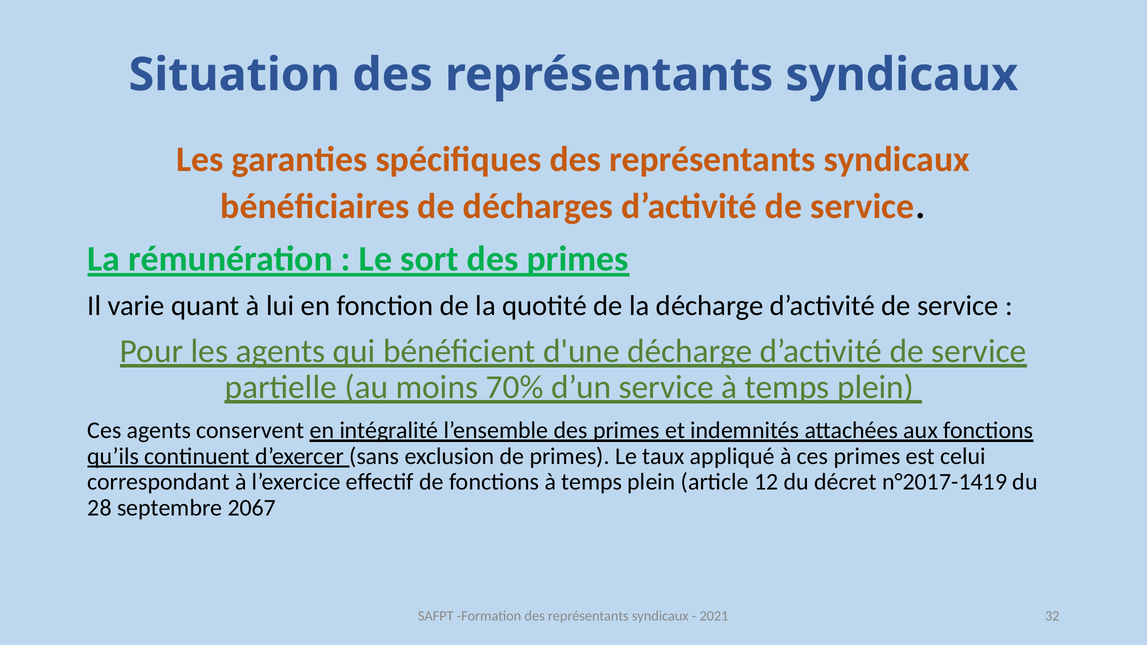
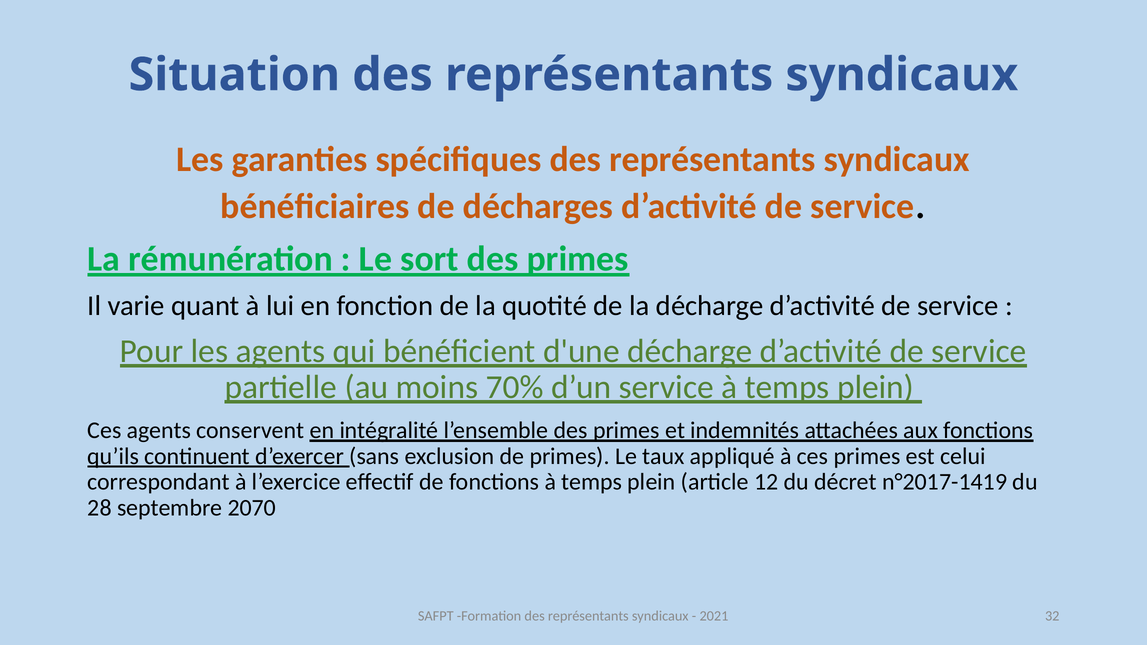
2067: 2067 -> 2070
